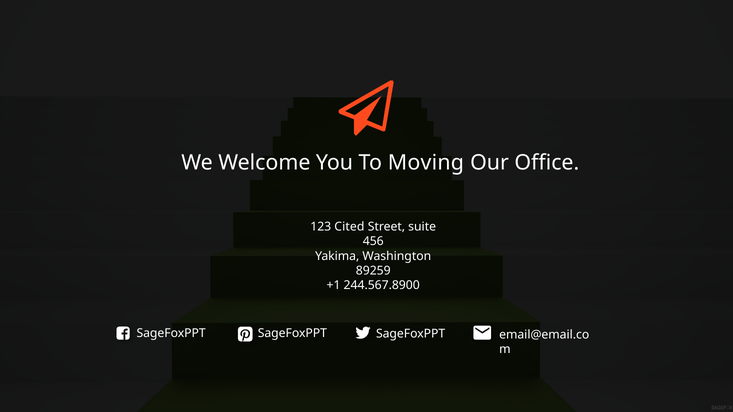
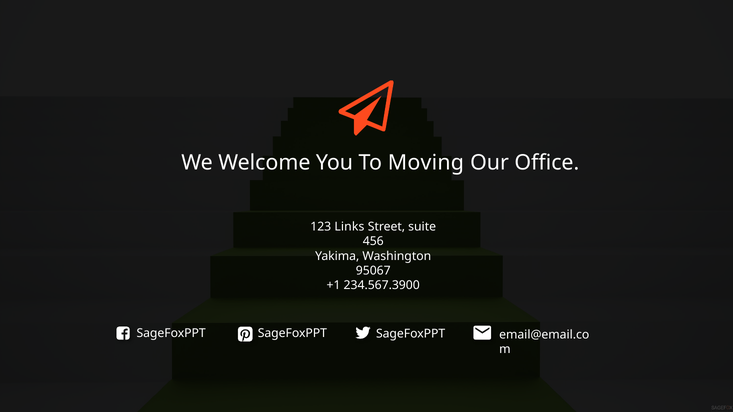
Cited: Cited -> Links
89259: 89259 -> 95067
244.567.8900: 244.567.8900 -> 234.567.3900
